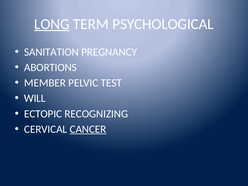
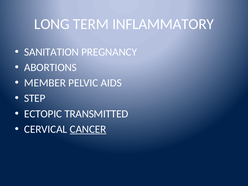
LONG underline: present -> none
PSYCHOLOGICAL: PSYCHOLOGICAL -> INFLAMMATORY
TEST: TEST -> AIDS
WILL: WILL -> STEP
RECOGNIZING: RECOGNIZING -> TRANSMITTED
